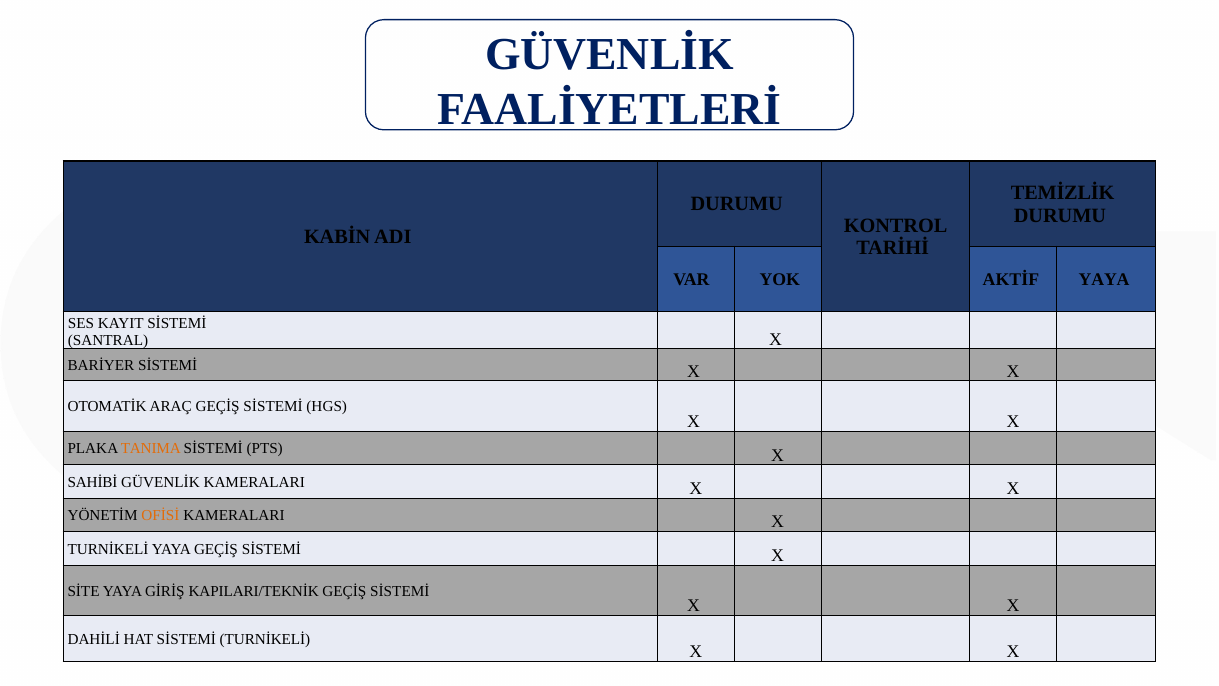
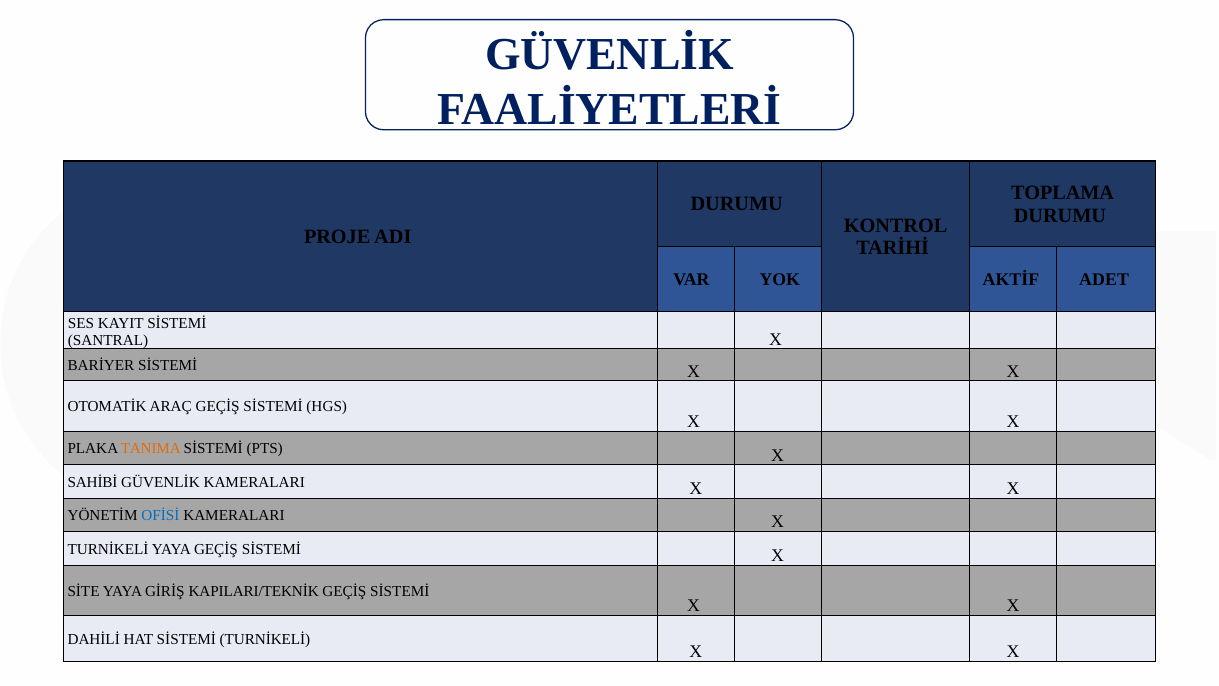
TEMİZLİK: TEMİZLİK -> TOPLAMA
KABİN: KABİN -> PROJE
AKTİF YAYA: YAYA -> ADET
OFİSİ colour: orange -> blue
